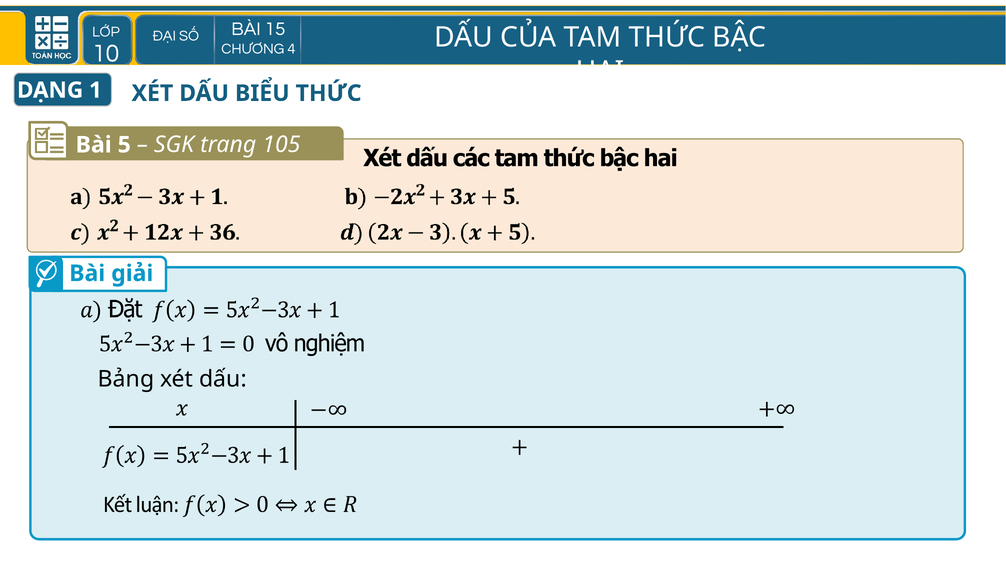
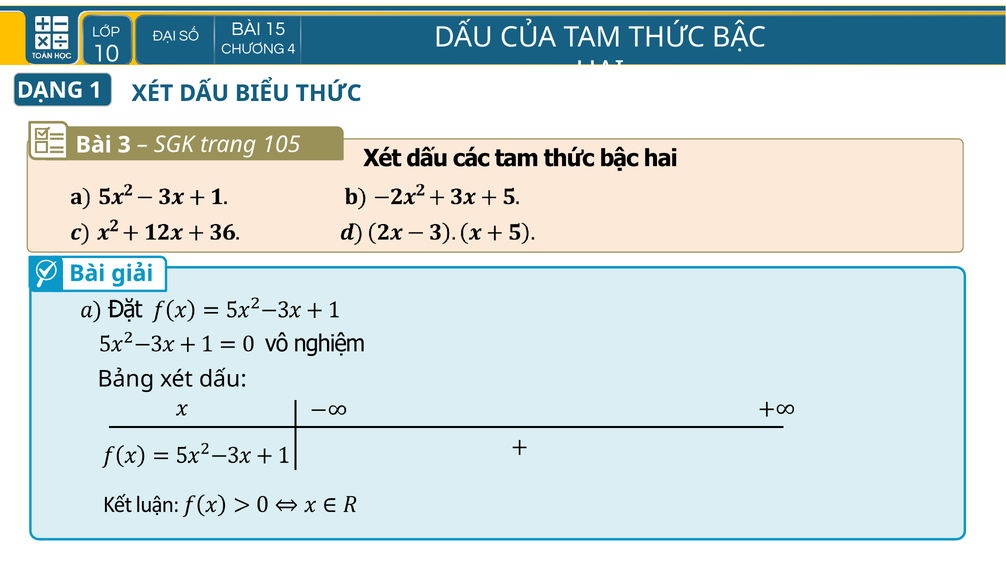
5: 5 -> 3
